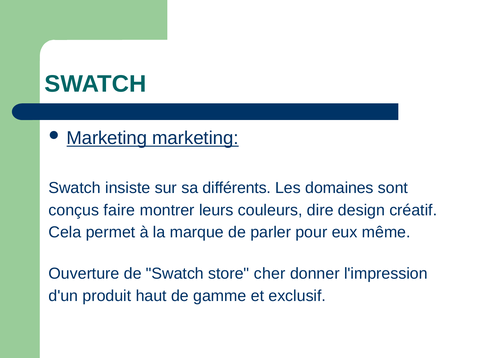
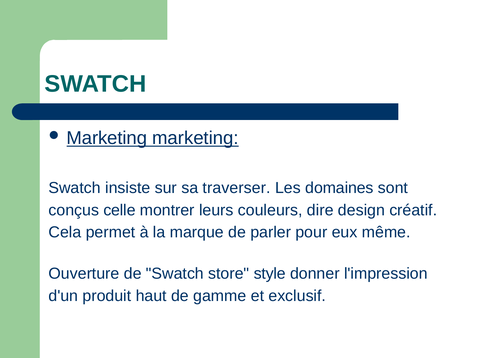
différents: différents -> traverser
faire: faire -> celle
cher: cher -> style
